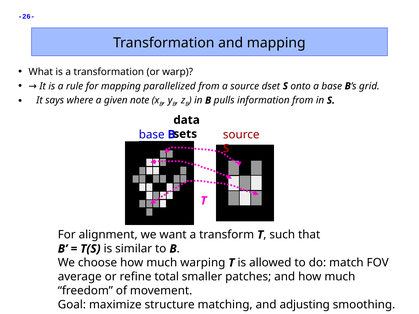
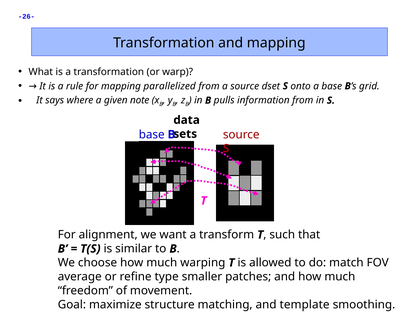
total: total -> type
adjusting: adjusting -> template
